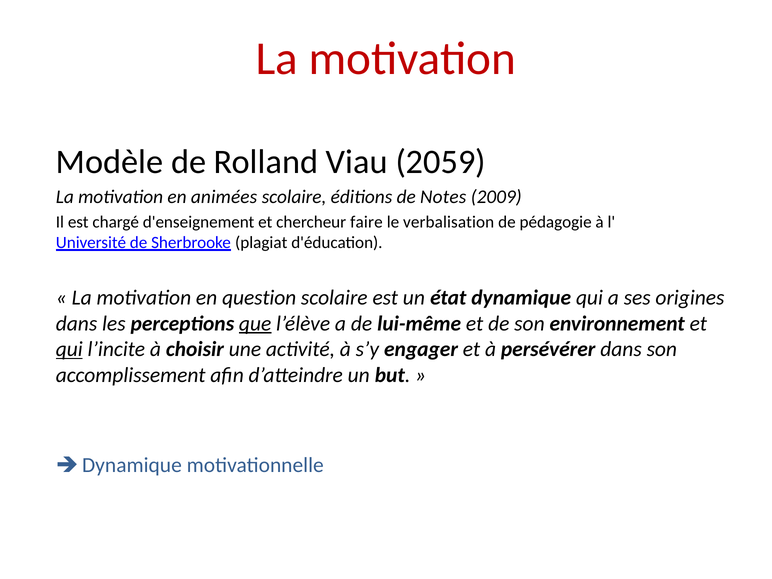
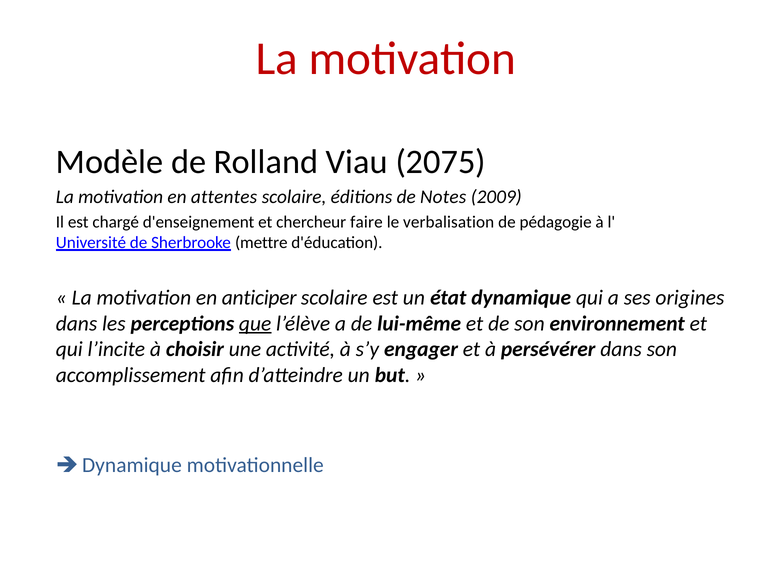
2059: 2059 -> 2075
animées: animées -> attentes
plagiat: plagiat -> mettre
question: question -> anticiper
qui at (69, 349) underline: present -> none
